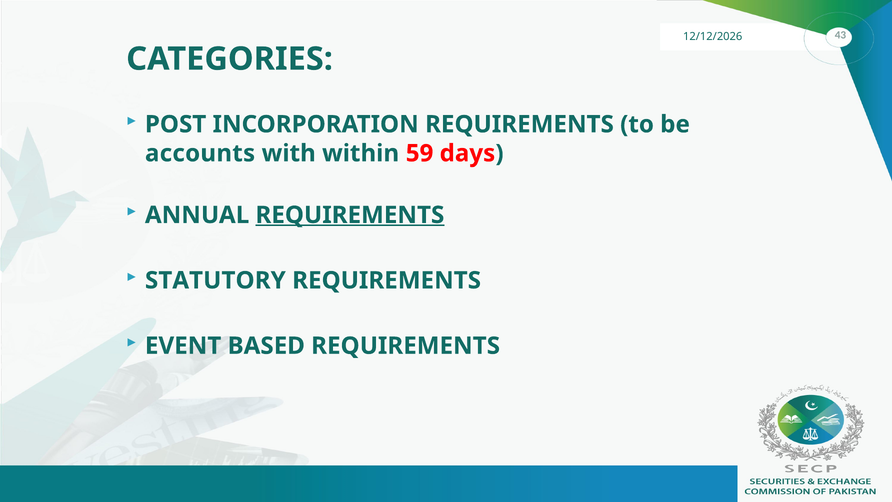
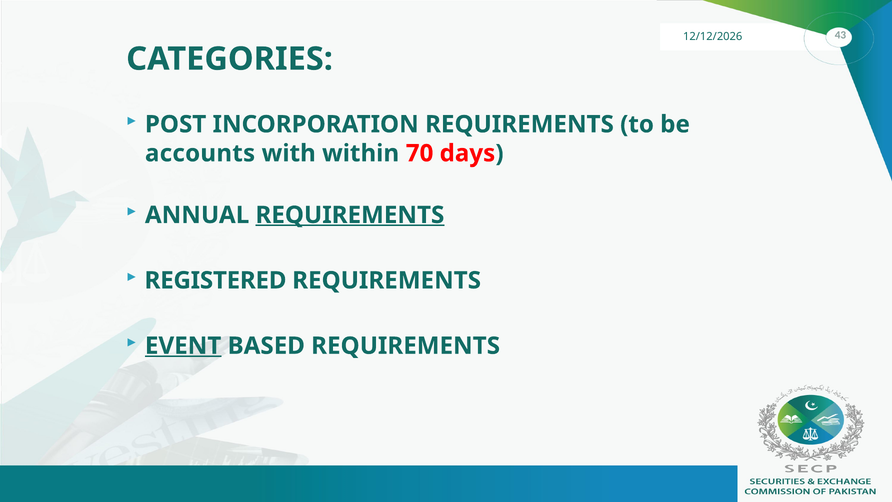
59: 59 -> 70
STATUTORY: STATUTORY -> REGISTERED
EVENT underline: none -> present
